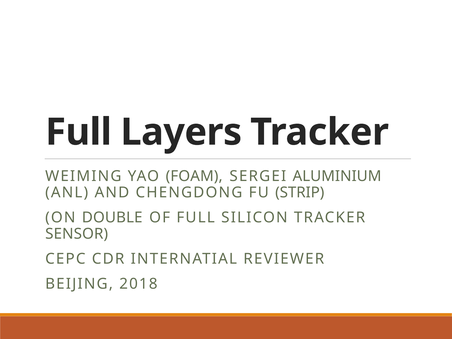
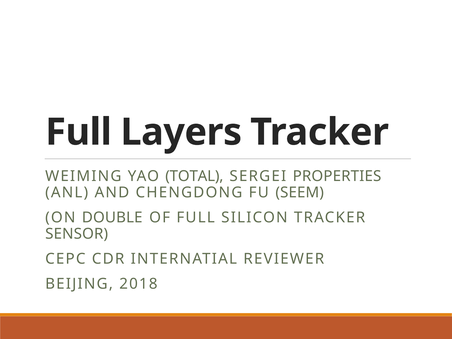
FOAM: FOAM -> TOTAL
ALUMINIUM: ALUMINIUM -> PROPERTIES
STRIP: STRIP -> SEEM
